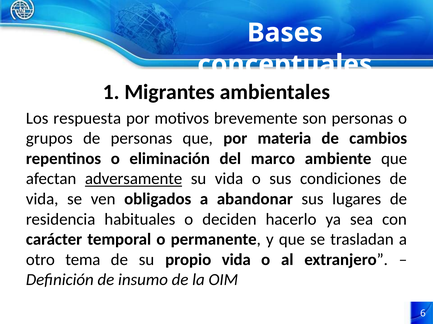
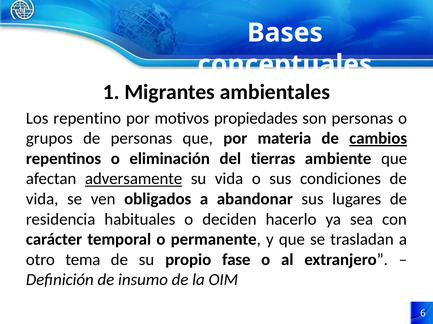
respuesta: respuesta -> repentino
brevemente: brevemente -> propiedades
cambios underline: none -> present
marco: marco -> tierras
propio vida: vida -> fase
